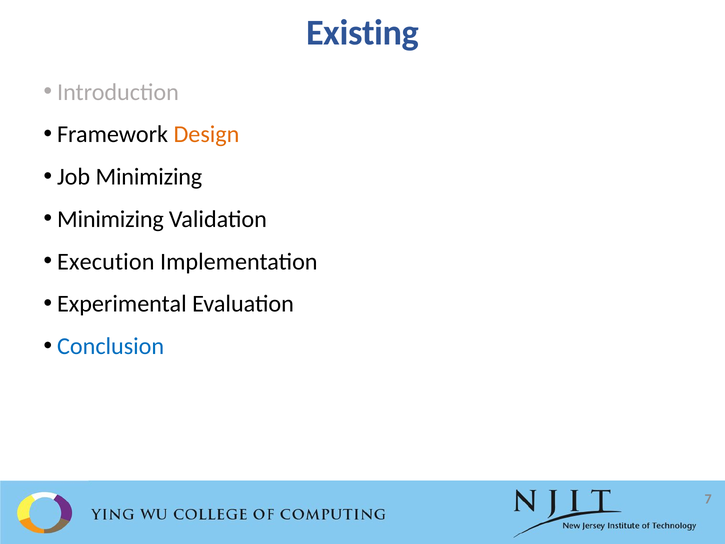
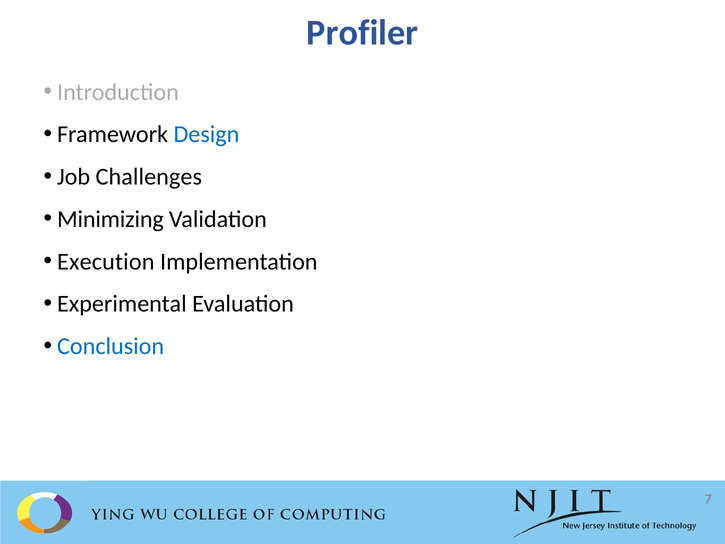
Existing: Existing -> Profiler
Design colour: orange -> blue
Job Minimizing: Minimizing -> Challenges
